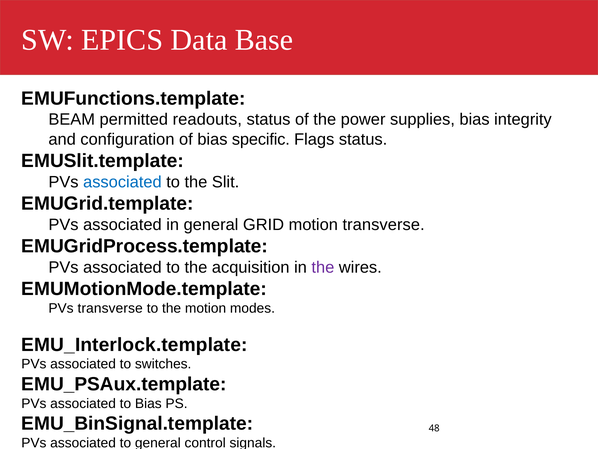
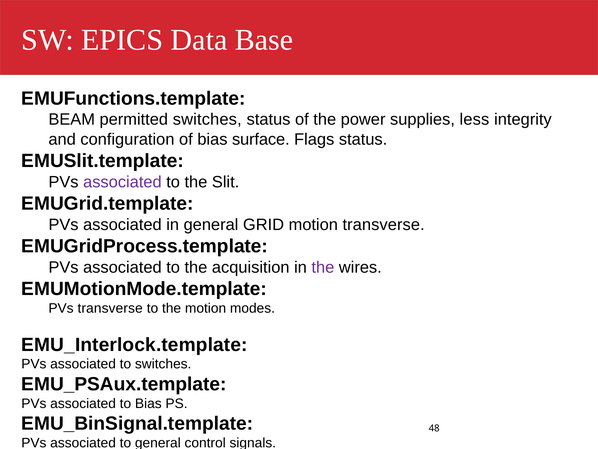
permitted readouts: readouts -> switches
supplies bias: bias -> less
specific: specific -> surface
associated at (122, 182) colour: blue -> purple
